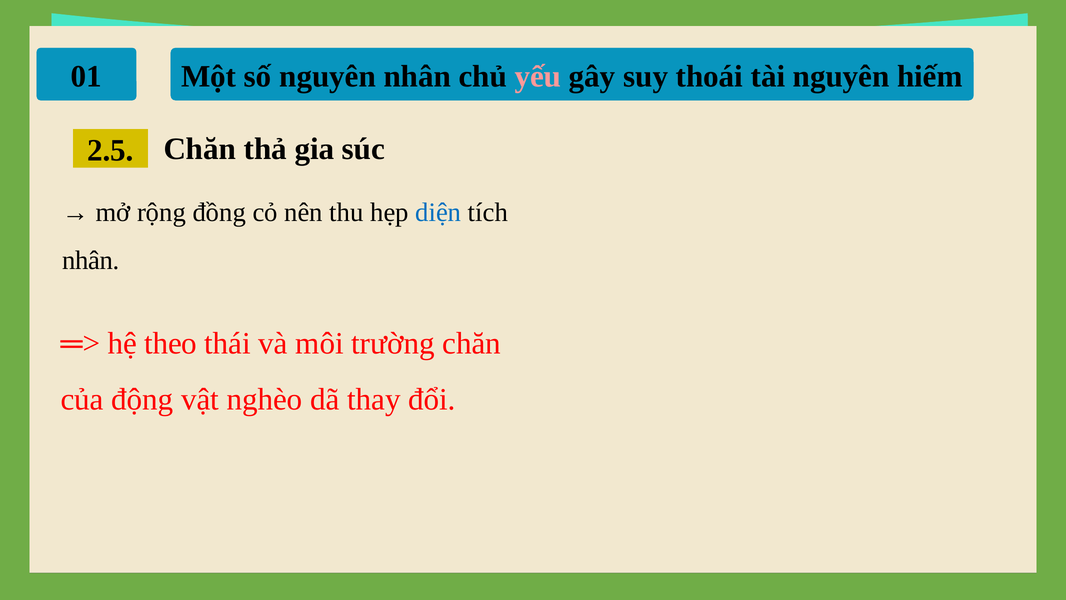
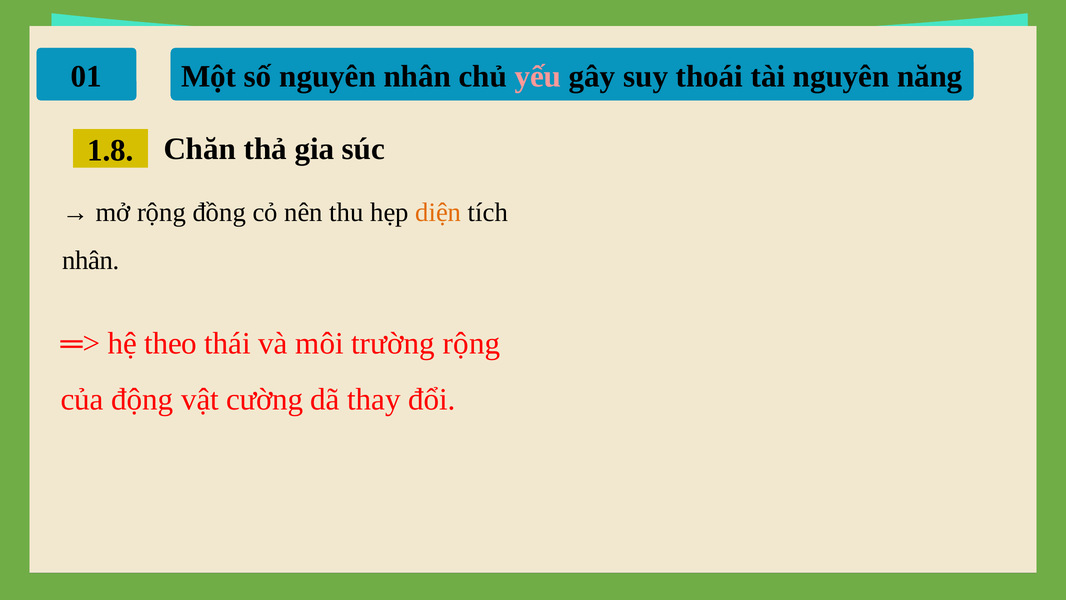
hiếm: hiếm -> năng
2.5: 2.5 -> 1.8
diện colour: blue -> orange
trường chăn: chăn -> rộng
nghèo: nghèo -> cường
